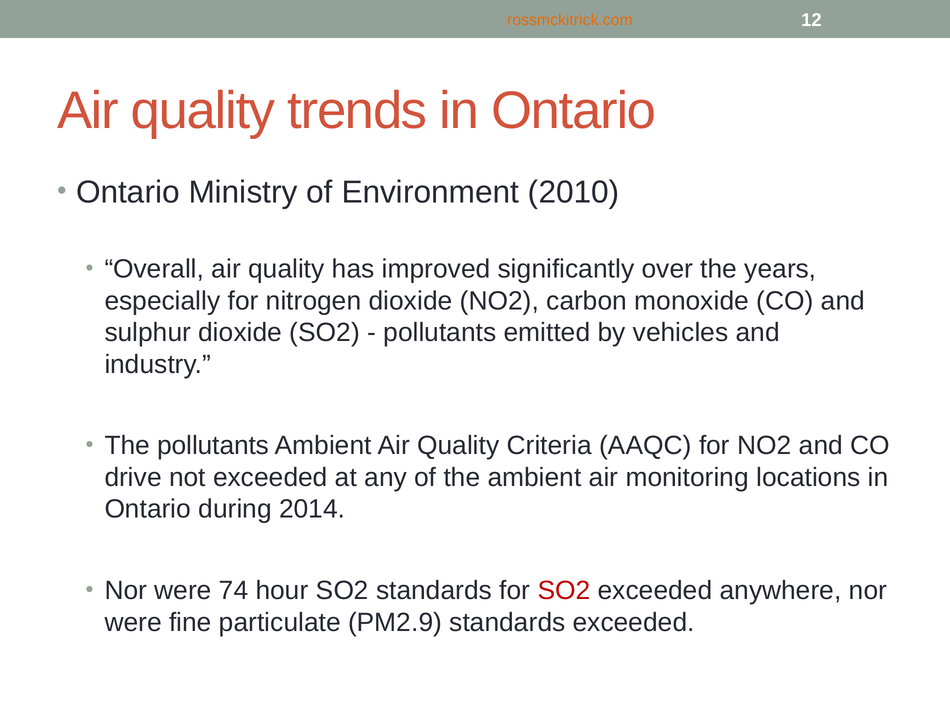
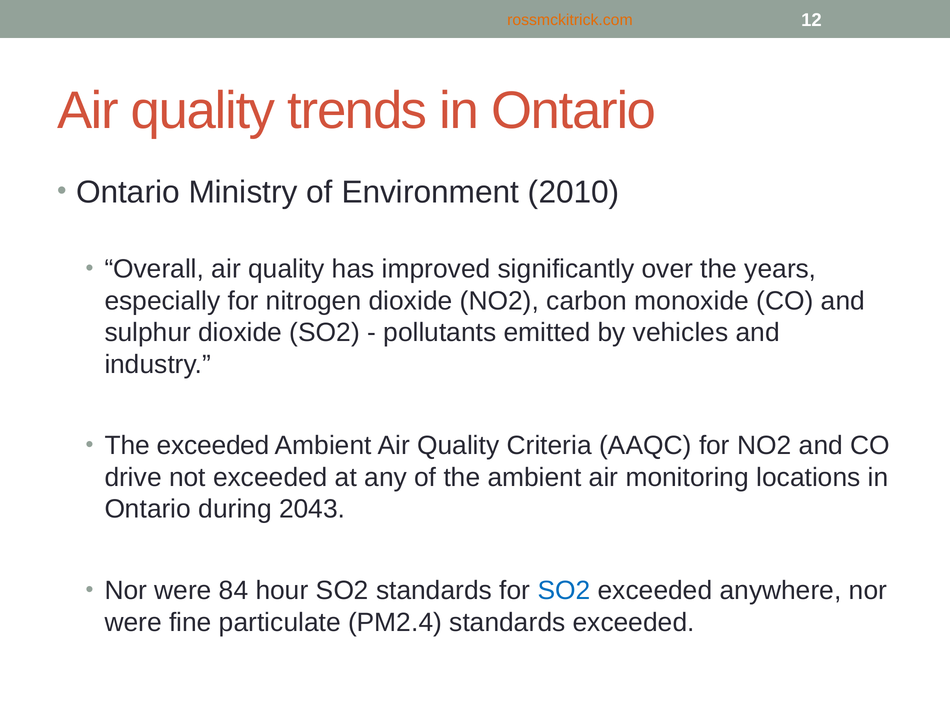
The pollutants: pollutants -> exceeded
2014: 2014 -> 2043
74: 74 -> 84
SO2 at (564, 590) colour: red -> blue
PM2.9: PM2.9 -> PM2.4
